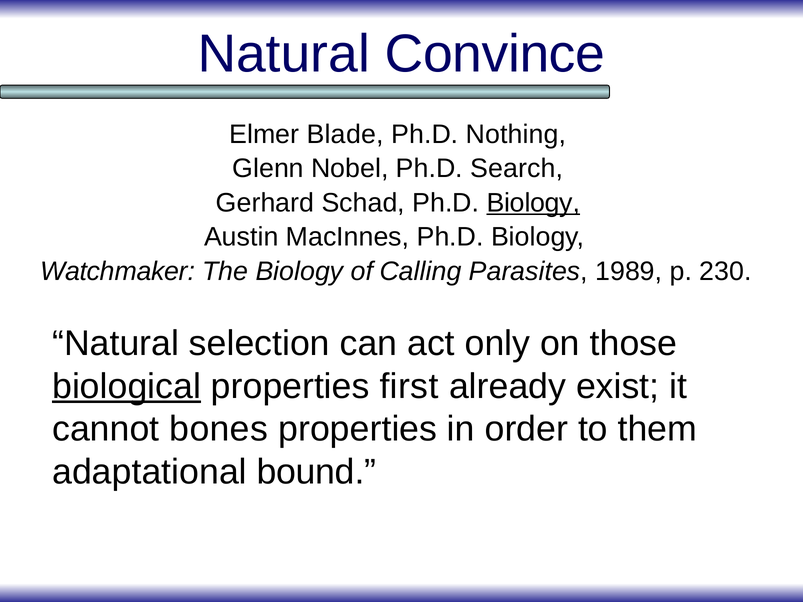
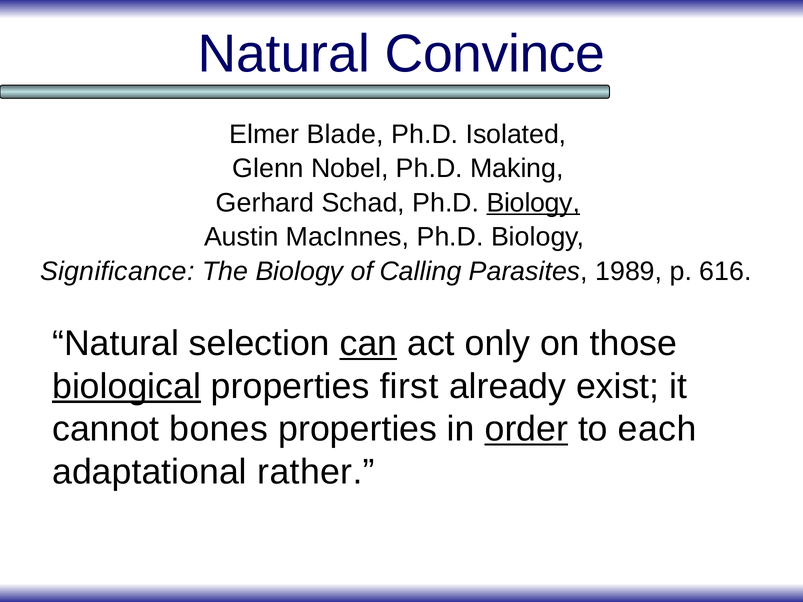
Nothing: Nothing -> Isolated
Search: Search -> Making
Watchmaker: Watchmaker -> Significance
230: 230 -> 616
can underline: none -> present
order underline: none -> present
them: them -> each
bound: bound -> rather
